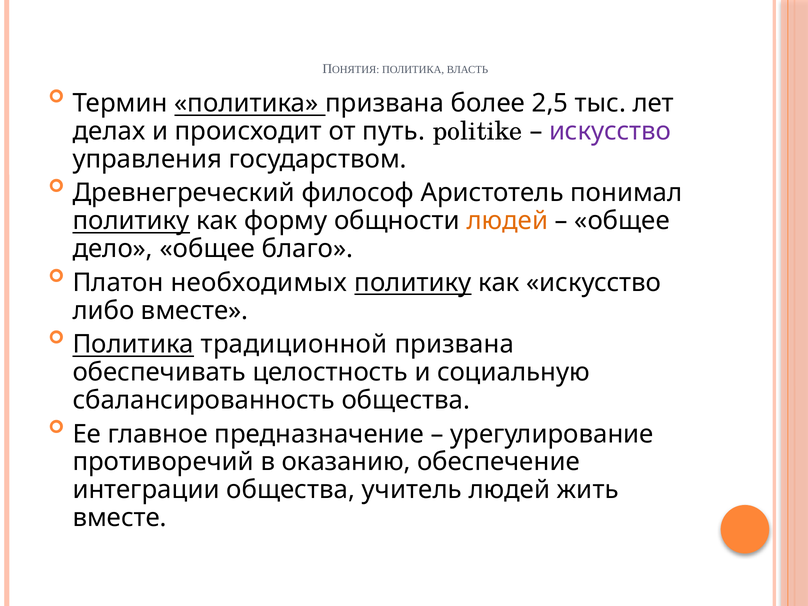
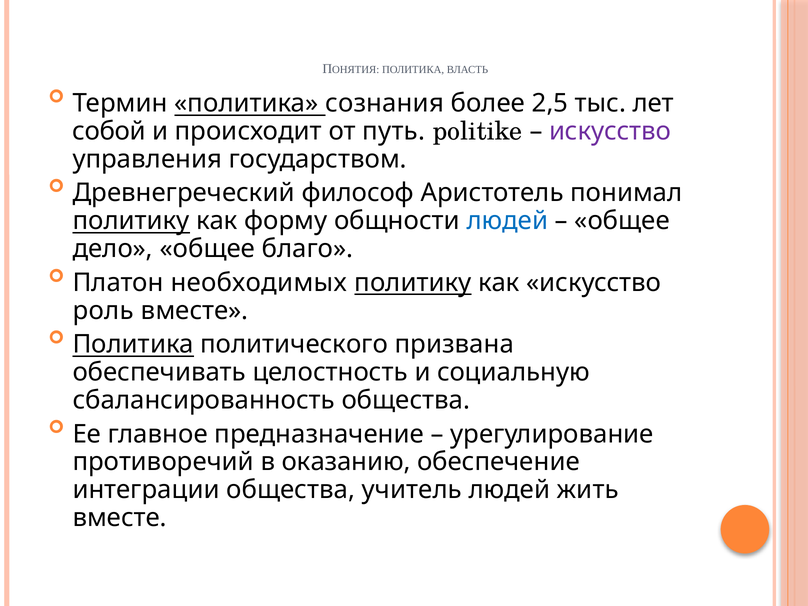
политика призвана: призвана -> сознания
делах: делах -> собой
людей at (507, 221) colour: orange -> blue
либо: либо -> роль
традиционной: традиционной -> политического
